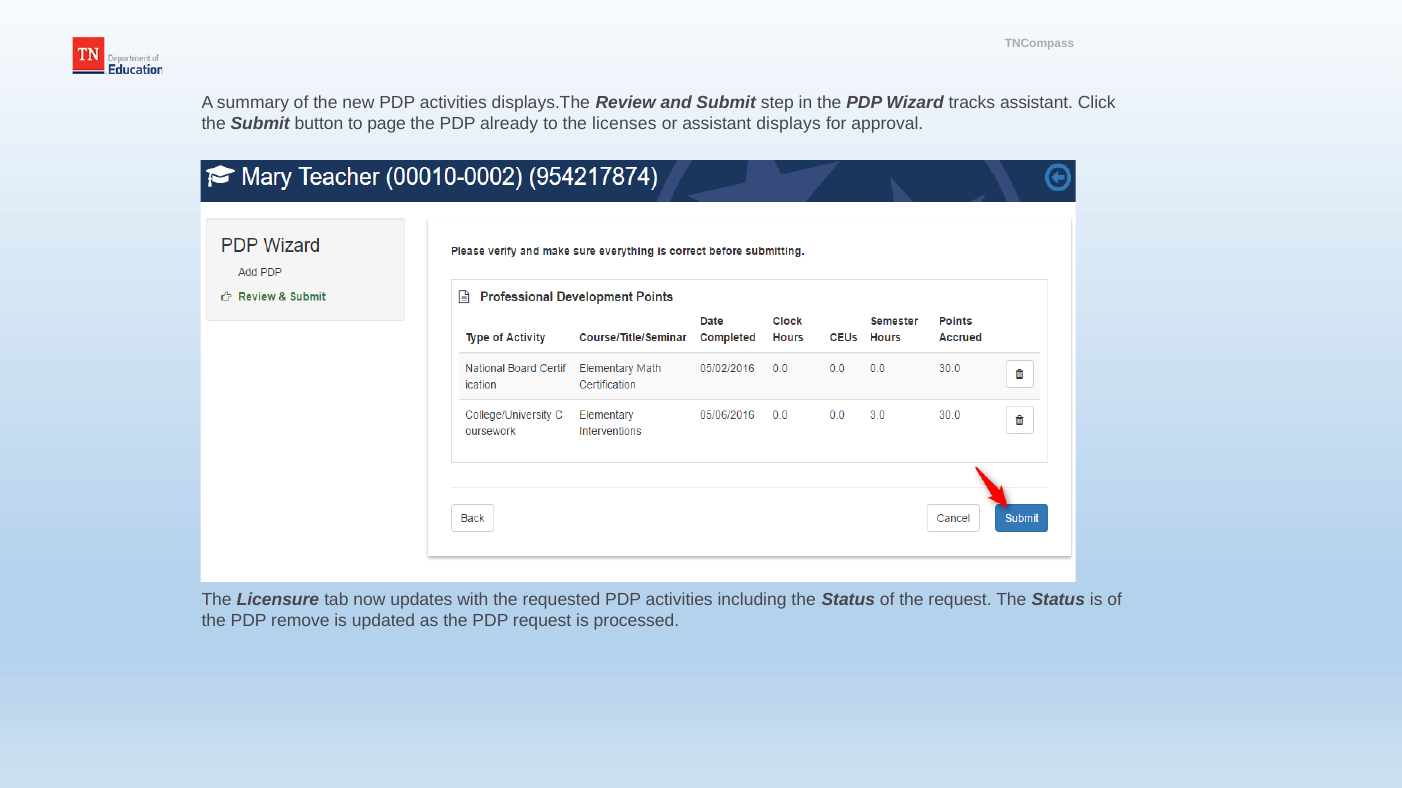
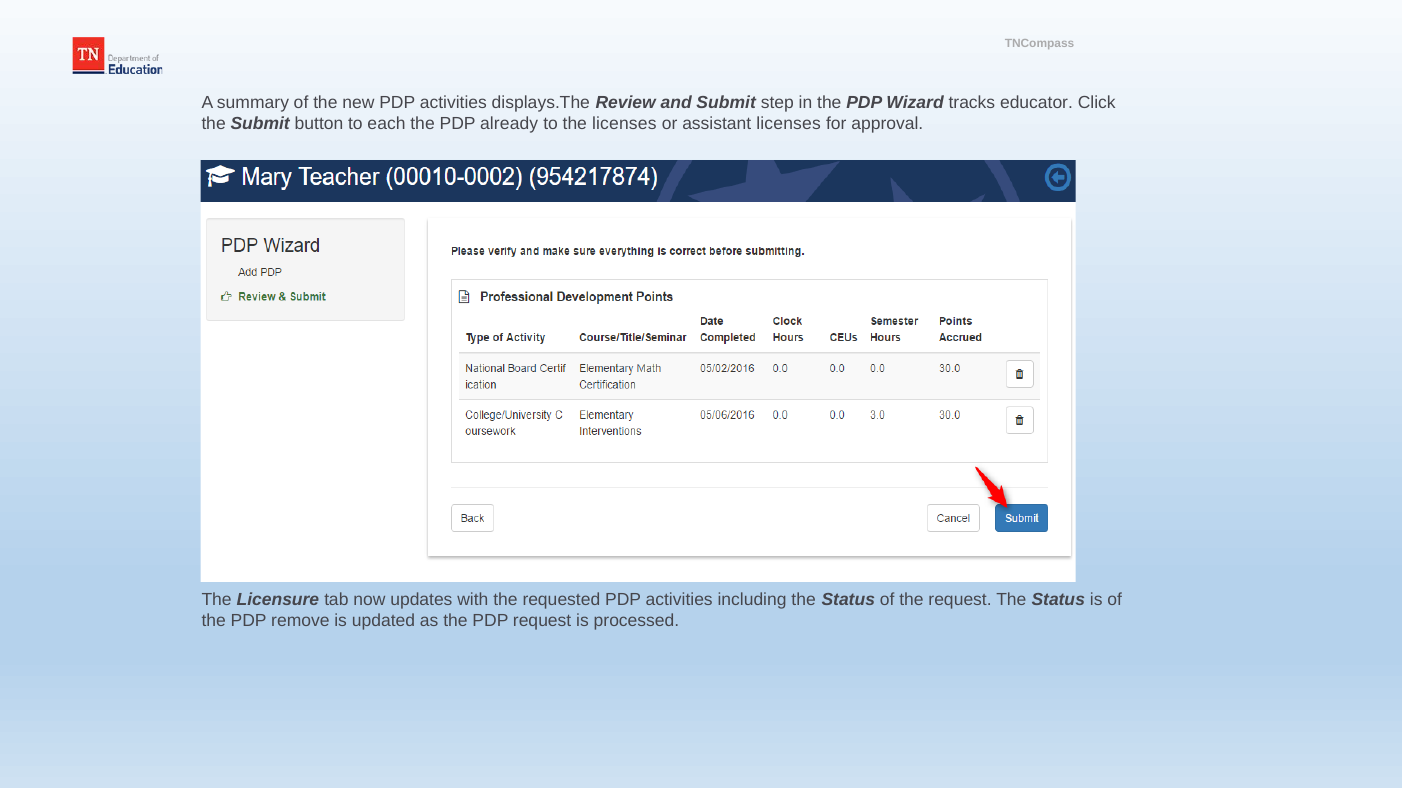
tracks assistant: assistant -> educator
page: page -> each
assistant displays: displays -> licenses
